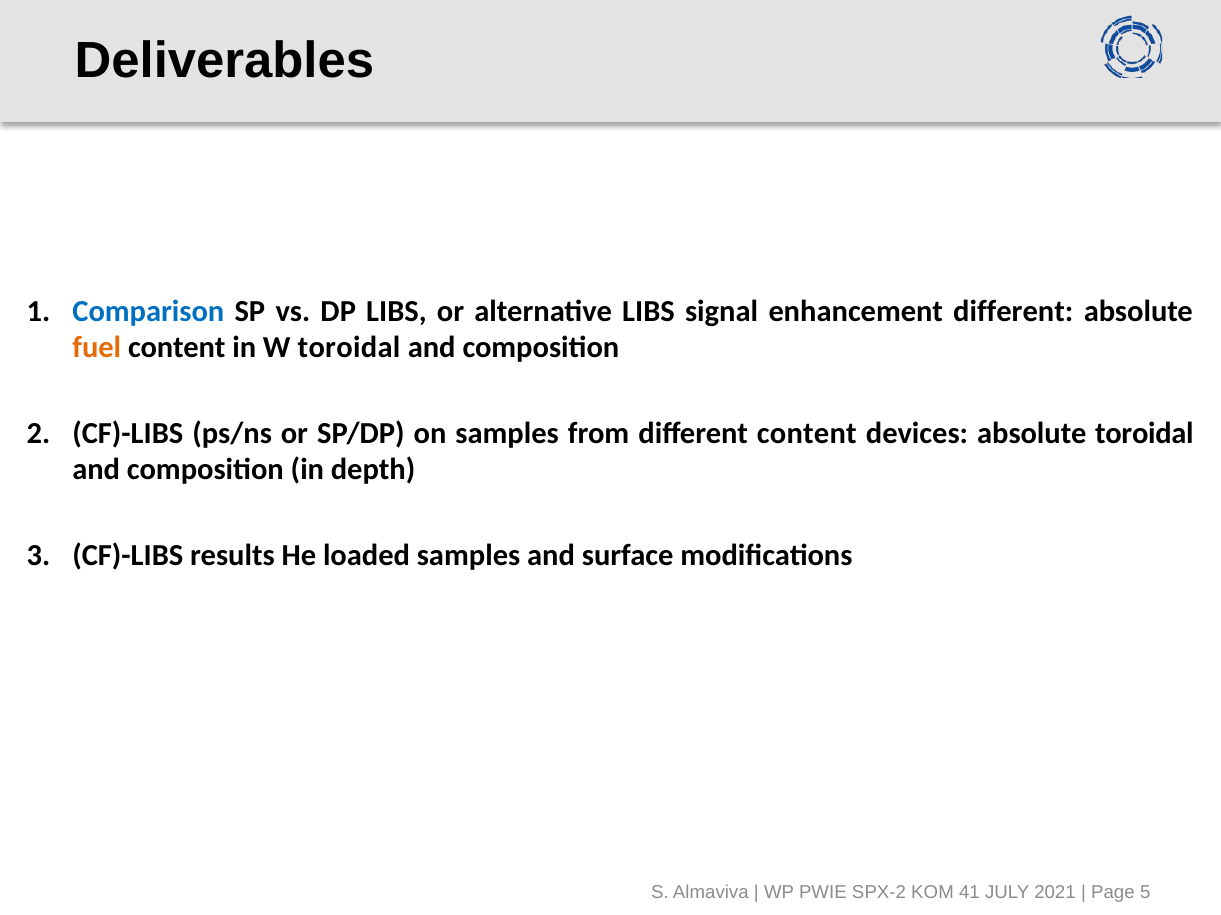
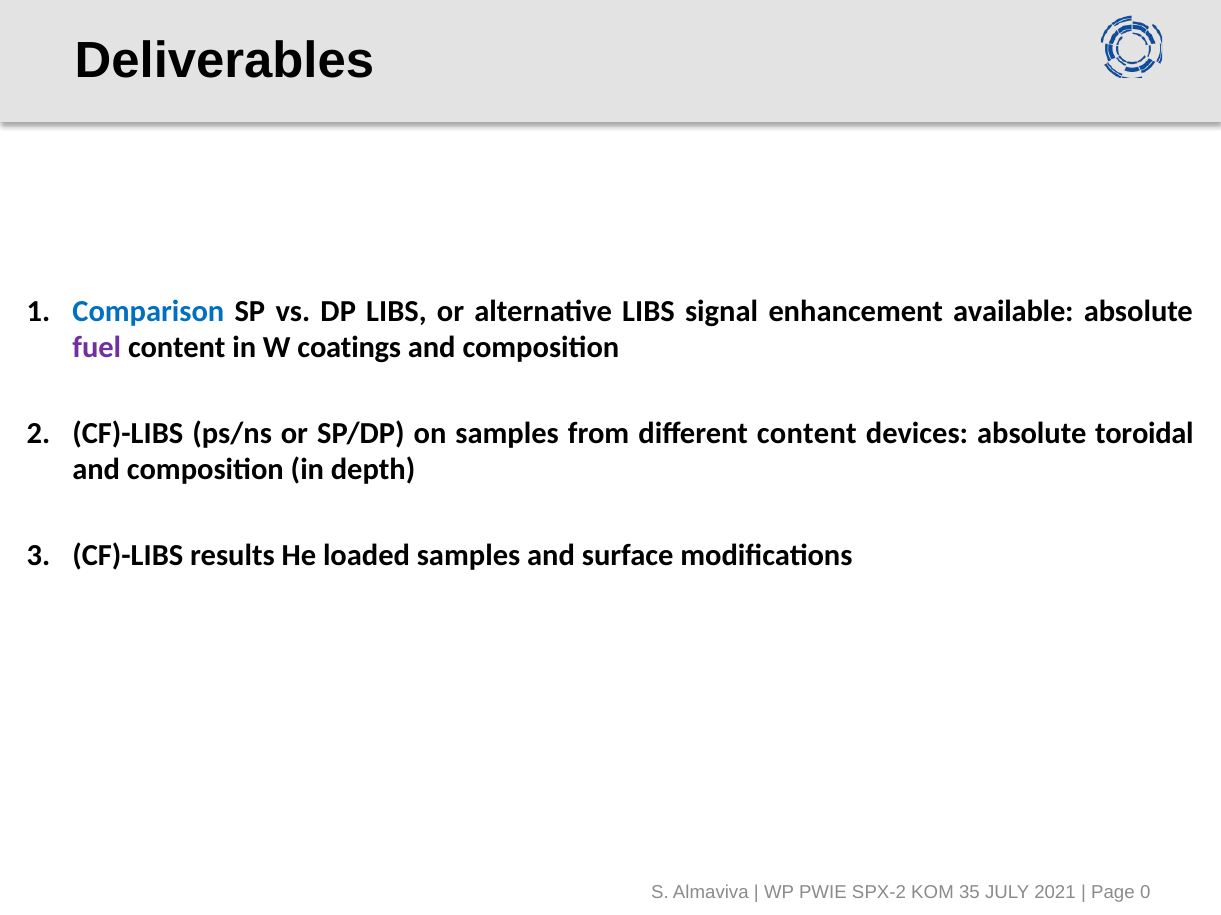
enhancement different: different -> available
fuel colour: orange -> purple
W toroidal: toroidal -> coatings
41: 41 -> 35
5: 5 -> 0
